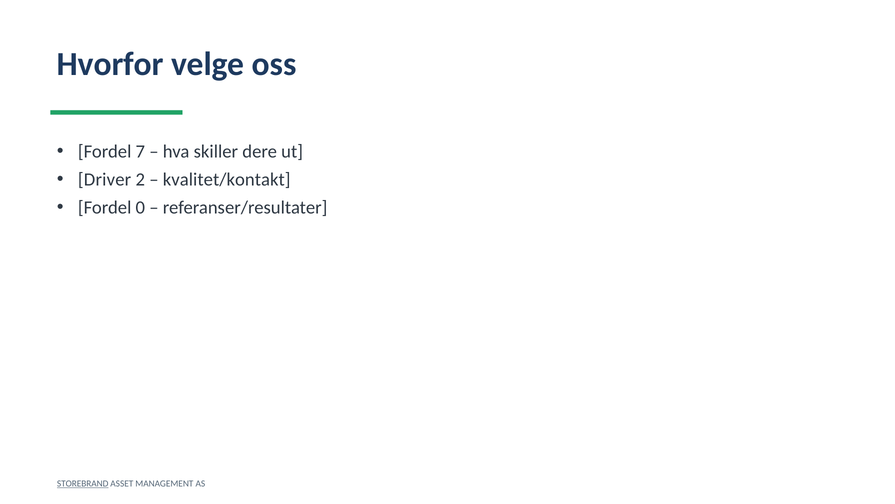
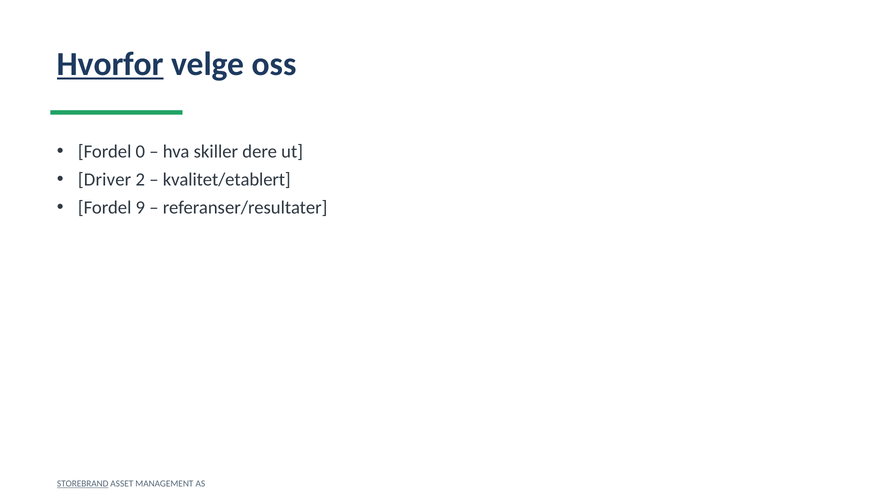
Hvorfor underline: none -> present
7: 7 -> 0
kvalitet/kontakt: kvalitet/kontakt -> kvalitet/etablert
0: 0 -> 9
